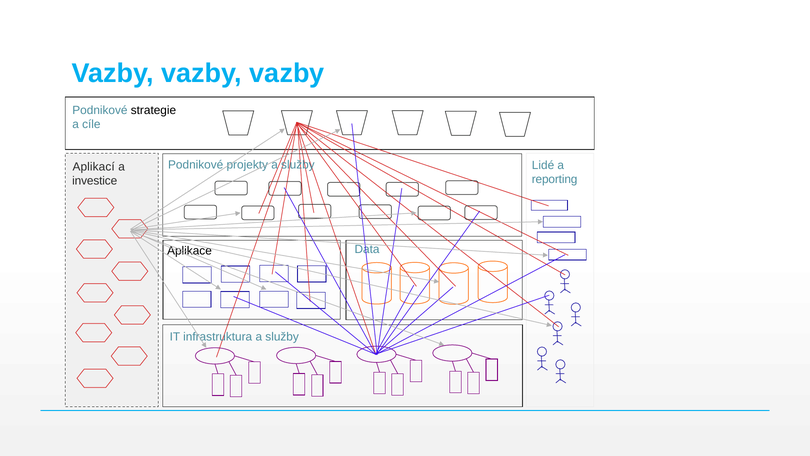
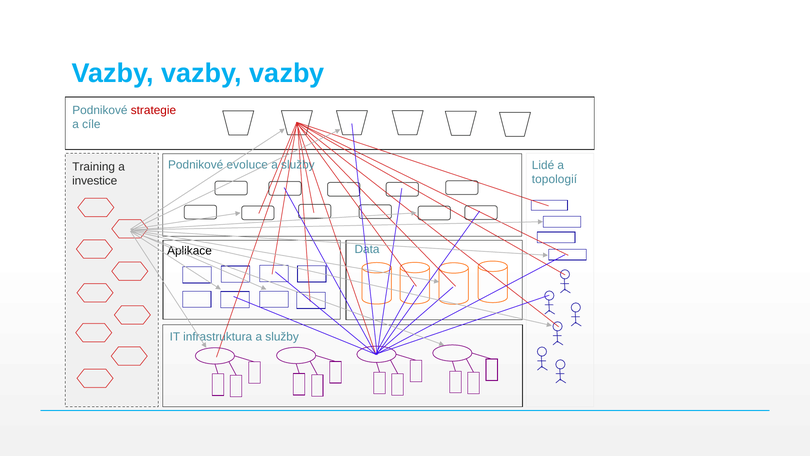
strategie colour: black -> red
projekty: projekty -> evoluce
Aplikací: Aplikací -> Training
reporting: reporting -> topologií
